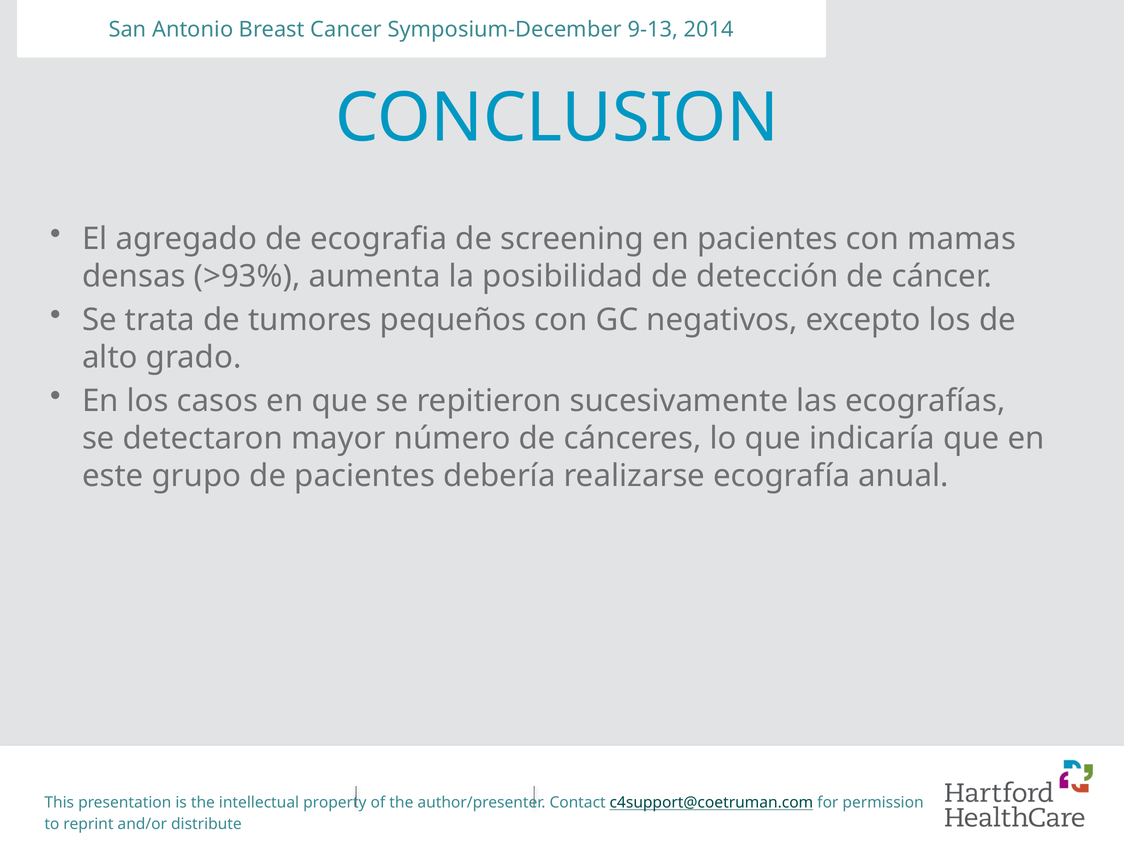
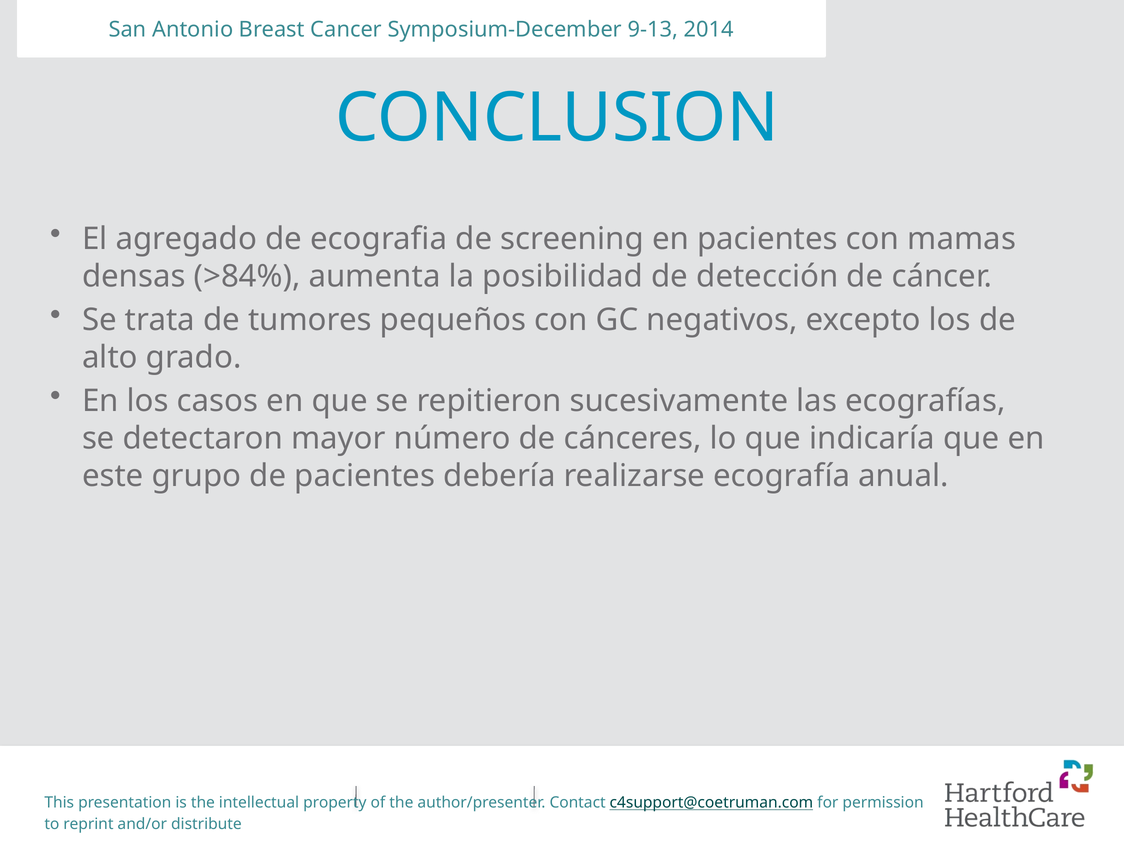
>93%: >93% -> >84%
